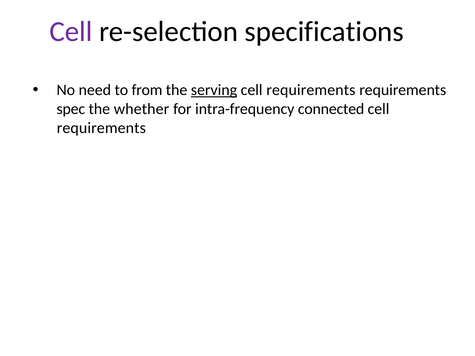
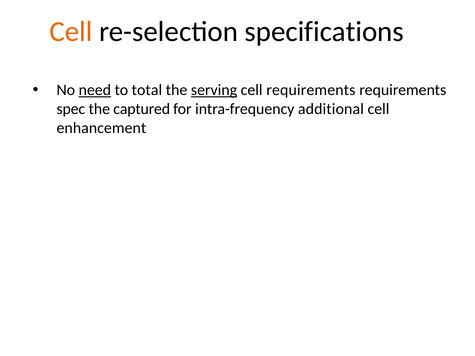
Cell at (71, 32) colour: purple -> orange
need underline: none -> present
from: from -> total
whether: whether -> captured
connected: connected -> additional
requirements at (101, 128): requirements -> enhancement
